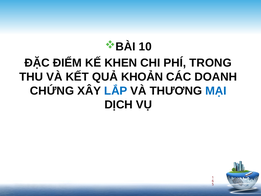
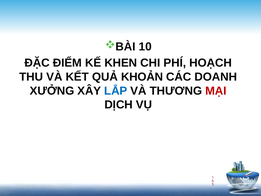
TRONG: TRONG -> HOẠCH
CHỨNG: CHỨNG -> XƯỞNG
MẠI colour: blue -> red
